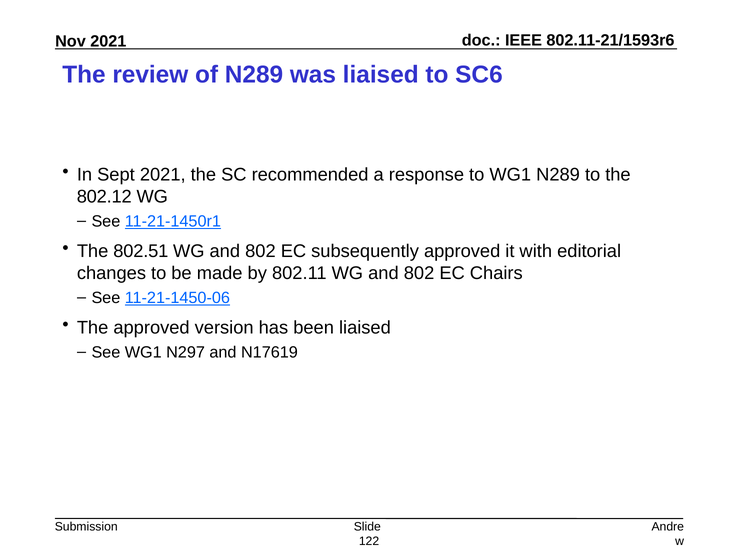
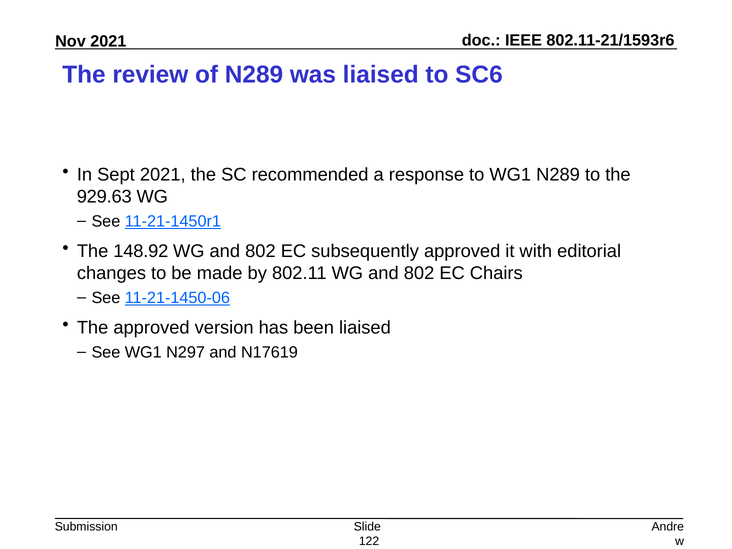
802.12: 802.12 -> 929.63
802.51: 802.51 -> 148.92
